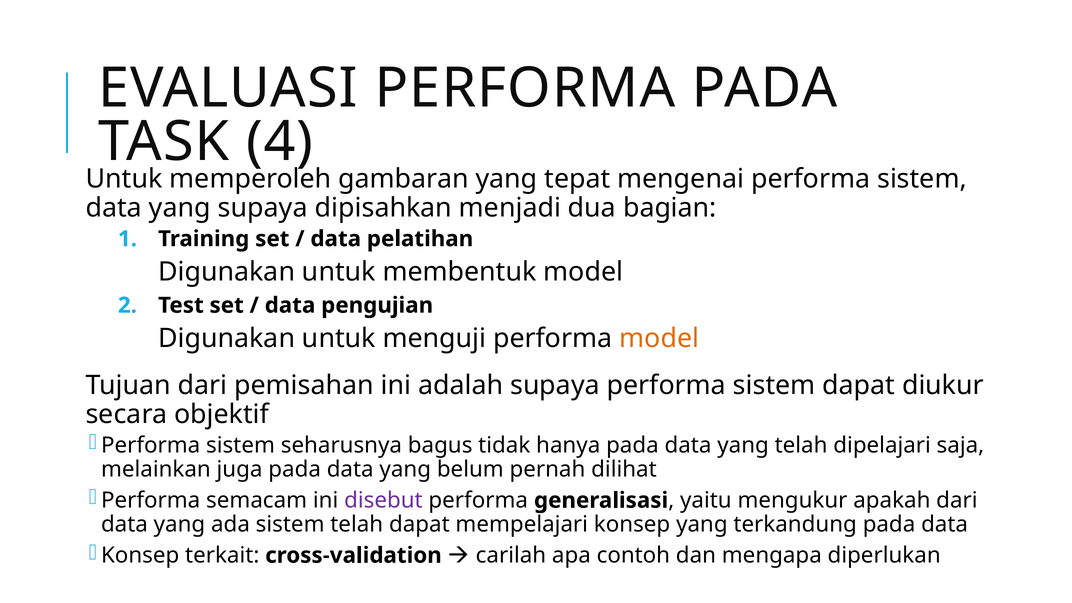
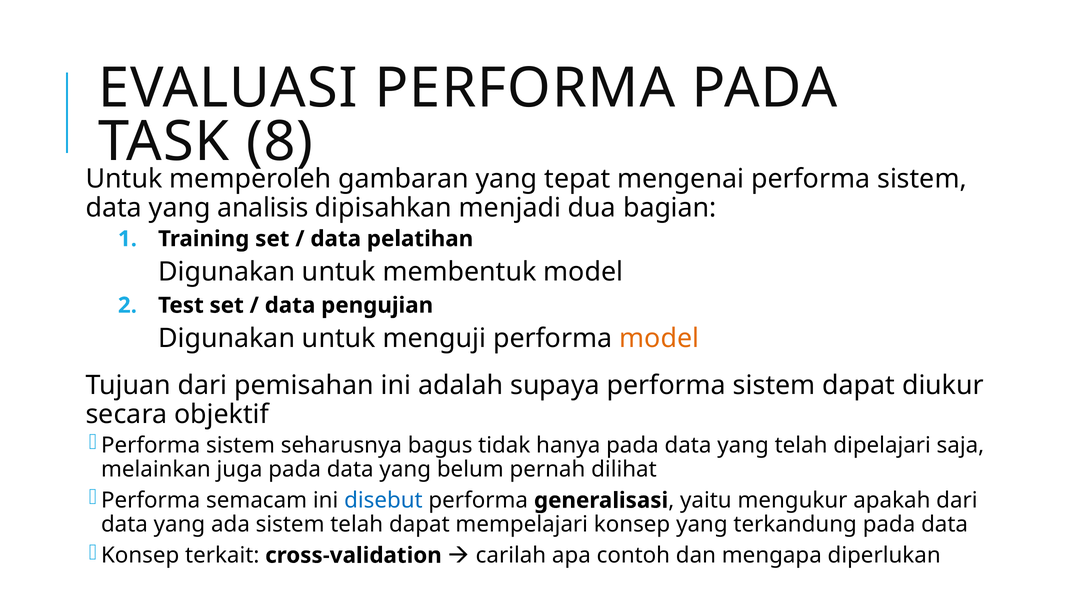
4: 4 -> 8
yang supaya: supaya -> analisis
disebut colour: purple -> blue
